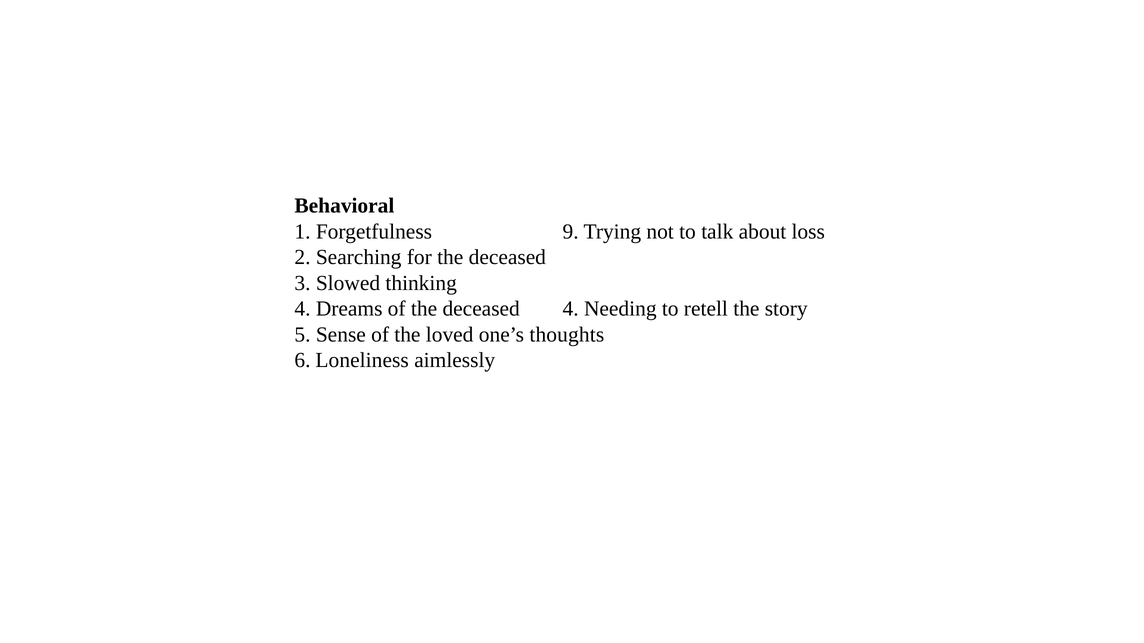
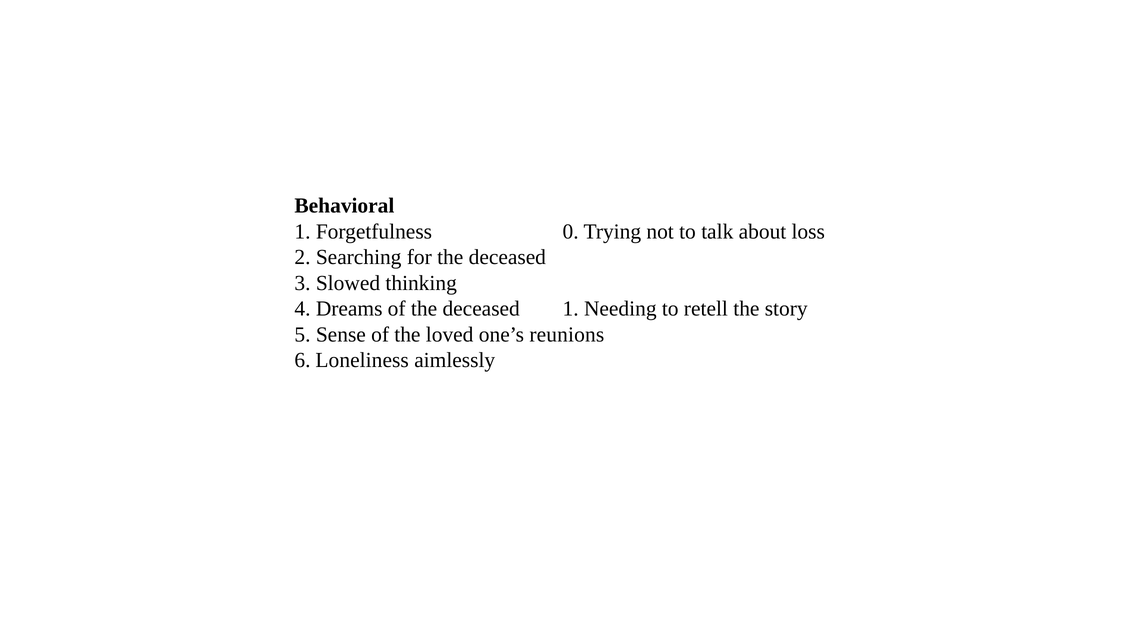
9: 9 -> 0
deceased 4: 4 -> 1
thoughts: thoughts -> reunions
